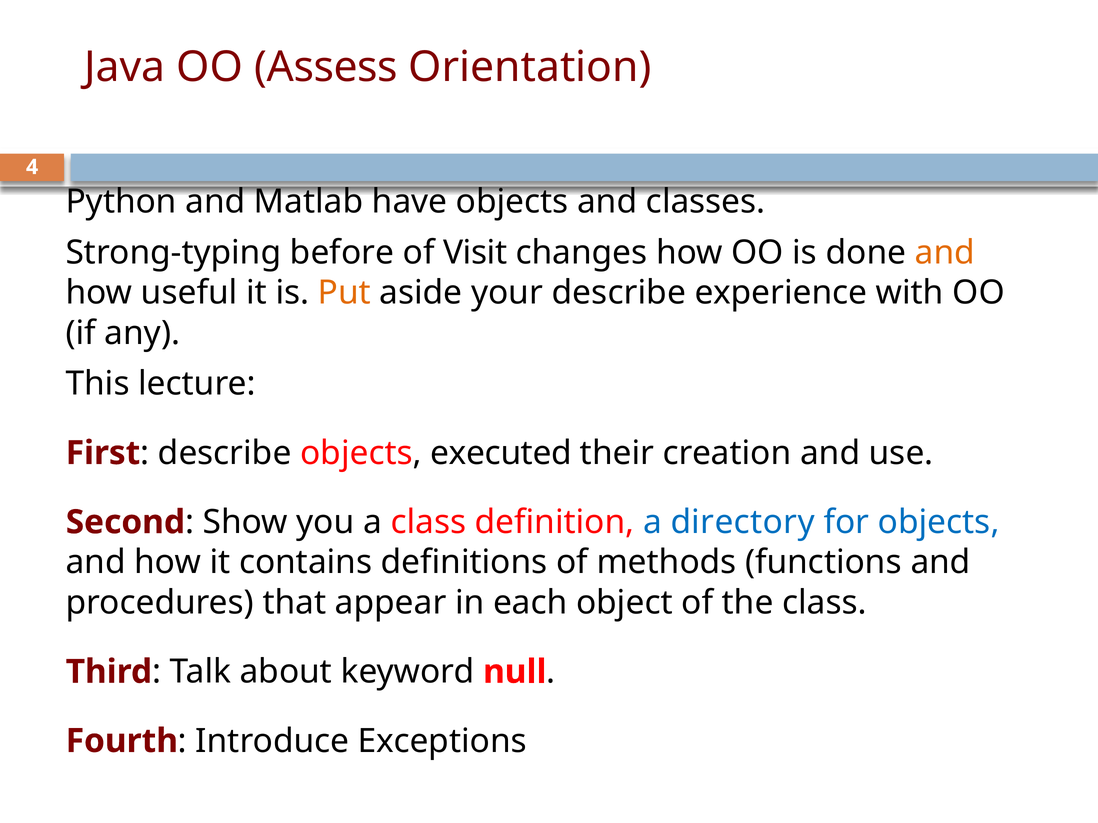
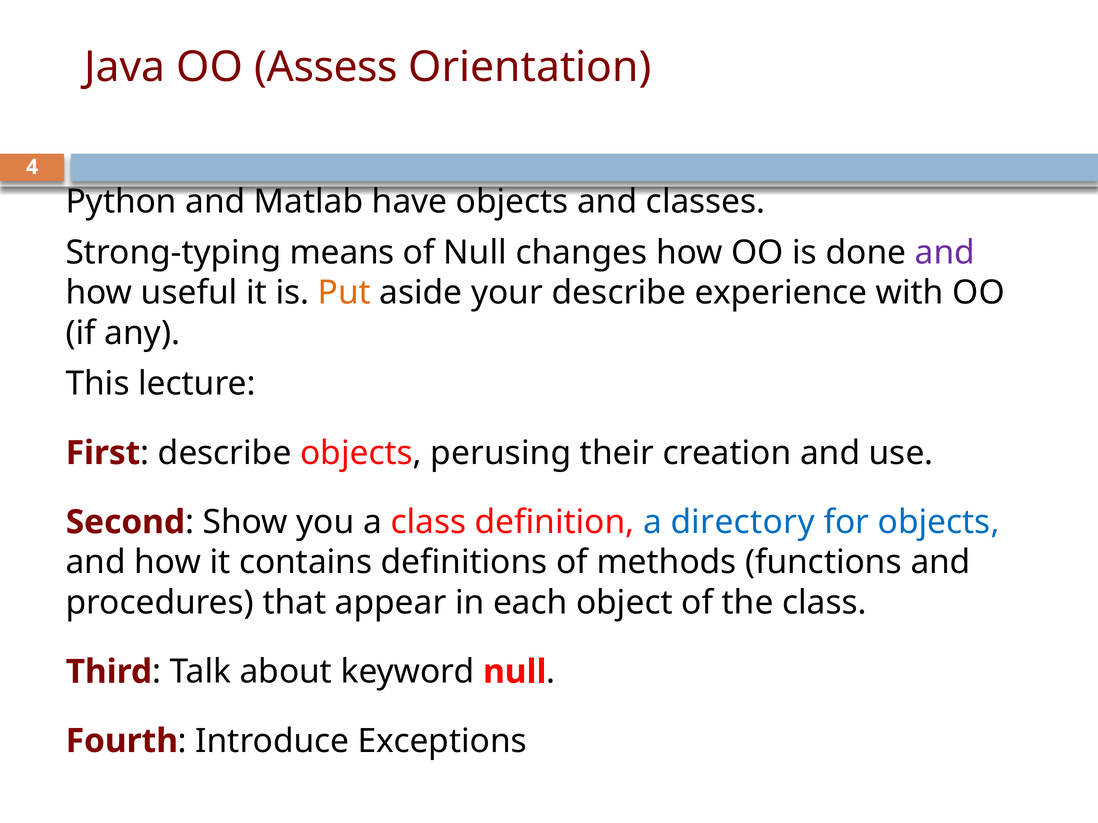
before: before -> means
of Visit: Visit -> Null
and at (945, 253) colour: orange -> purple
executed: executed -> perusing
